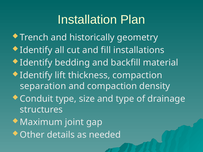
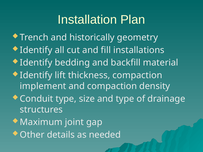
separation: separation -> implement
